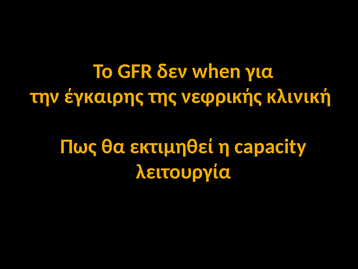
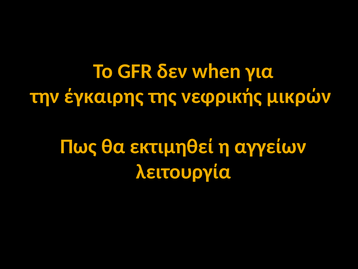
κλινική: κλινική -> μικρών
capacity: capacity -> αγγείων
